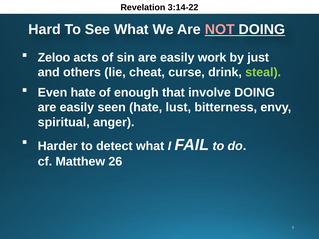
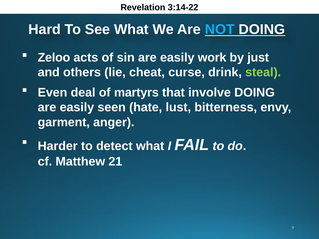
NOT colour: pink -> light blue
Even hate: hate -> deal
enough: enough -> martyrs
spiritual: spiritual -> garment
26: 26 -> 21
